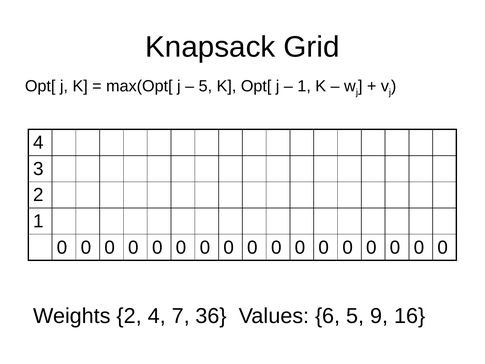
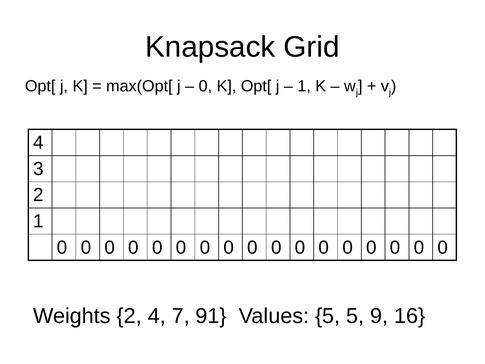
5 at (205, 86): 5 -> 0
36: 36 -> 91
Values 6: 6 -> 5
